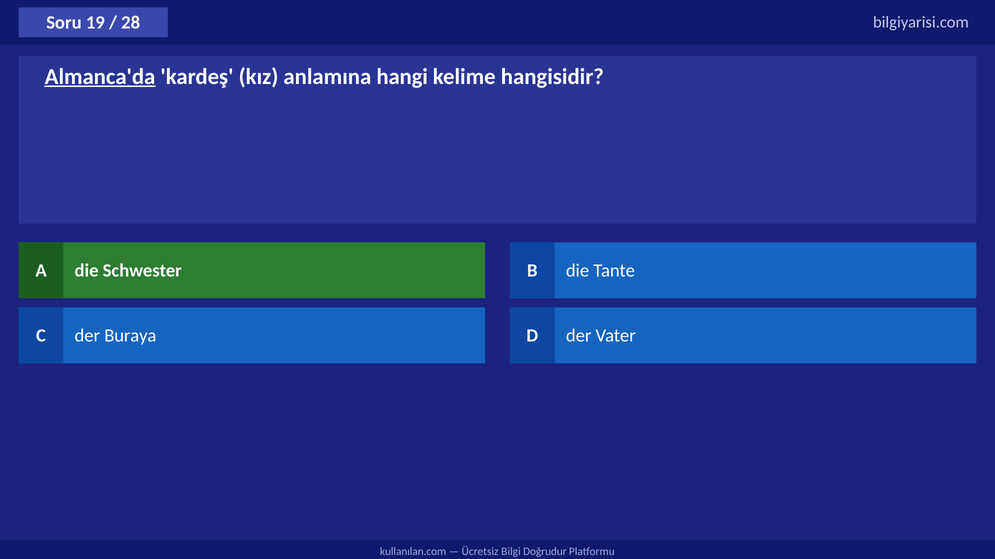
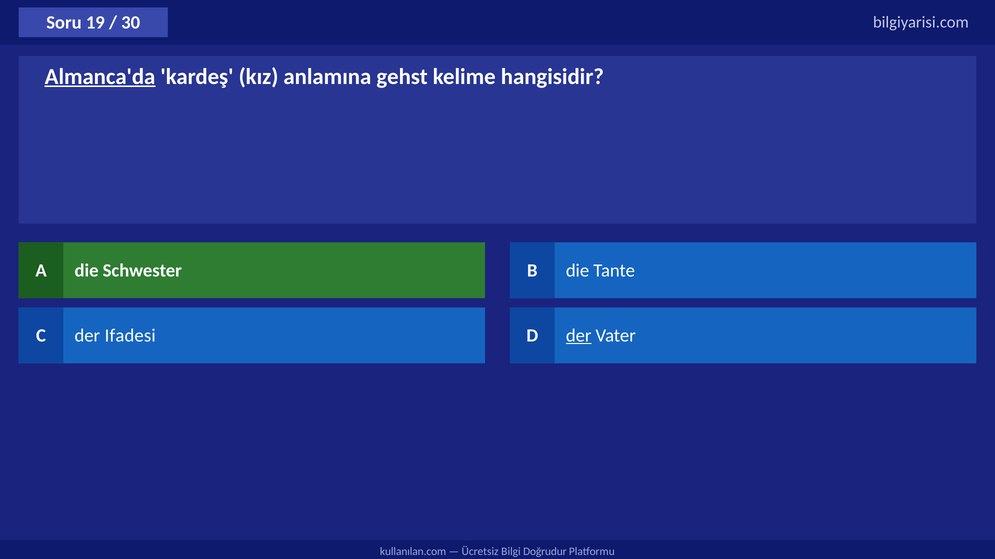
28: 28 -> 30
hangi: hangi -> gehst
Buraya: Buraya -> Ifadesi
der at (579, 336) underline: none -> present
